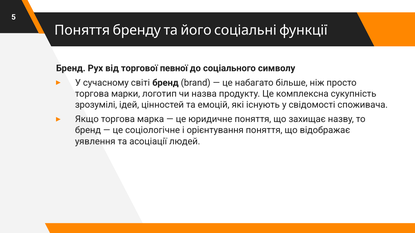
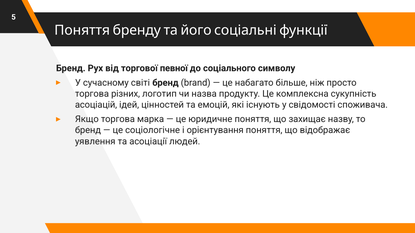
марки: марки -> різних
зрозумілі: зрозумілі -> асоціацій
